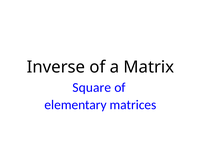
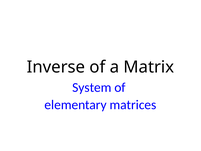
Square: Square -> System
